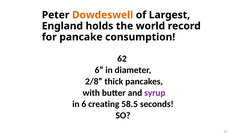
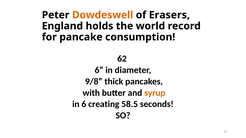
Largest: Largest -> Erasers
2/8: 2/8 -> 9/8
syrup colour: purple -> orange
